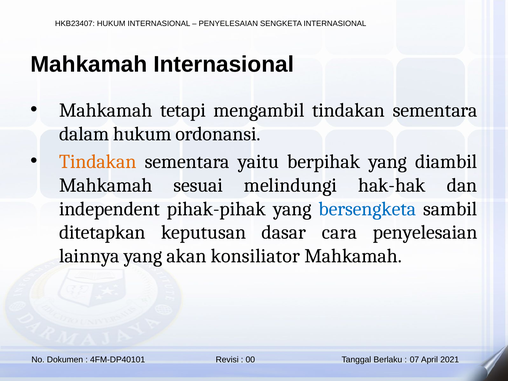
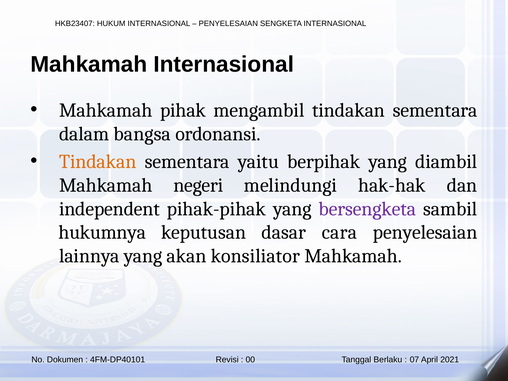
tetapi: tetapi -> pihak
dalam hukum: hukum -> bangsa
sesuai: sesuai -> negeri
bersengketa colour: blue -> purple
ditetapkan: ditetapkan -> hukumnya
